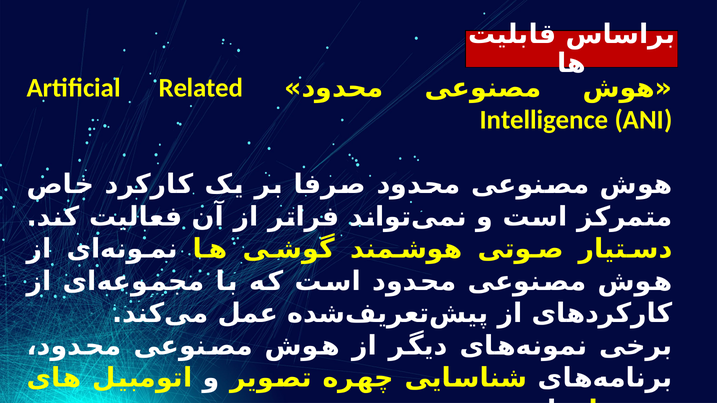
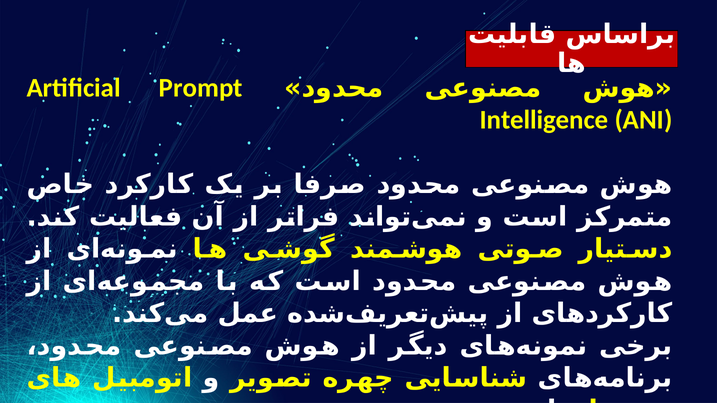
Related: Related -> Prompt
